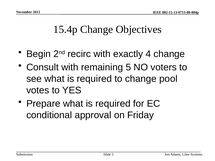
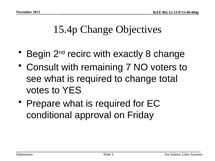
4: 4 -> 8
5: 5 -> 7
pool: pool -> total
